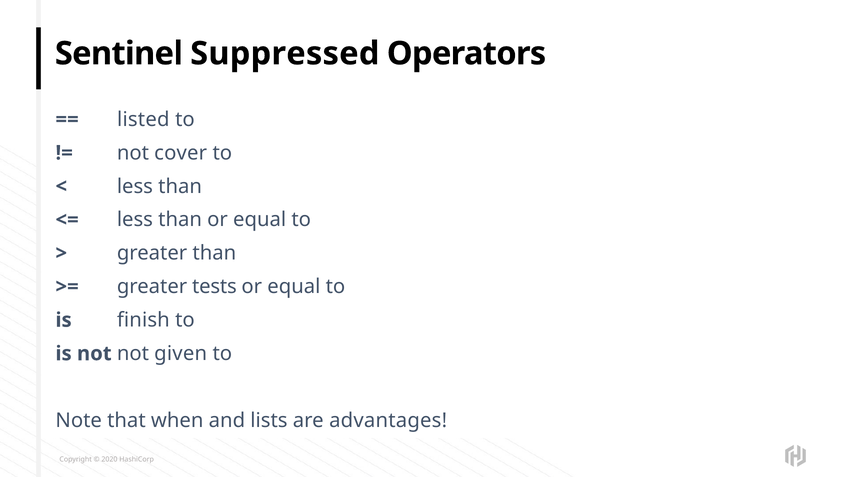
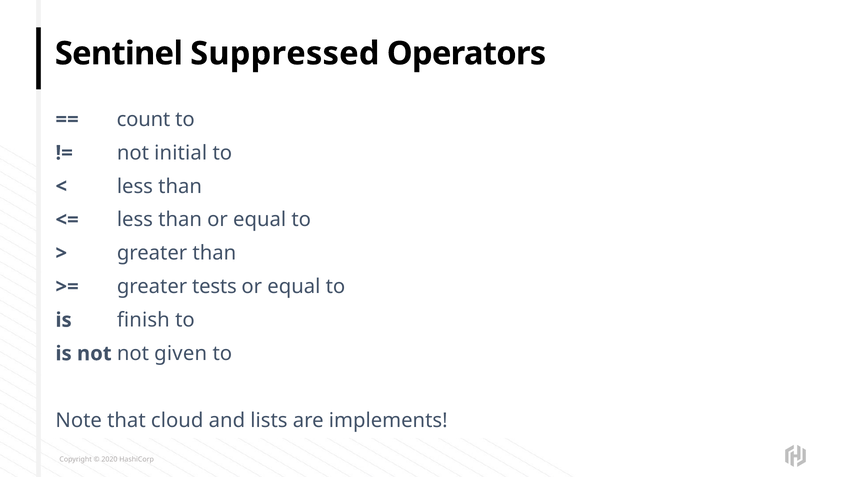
listed: listed -> count
cover: cover -> initial
when: when -> cloud
advantages: advantages -> implements
